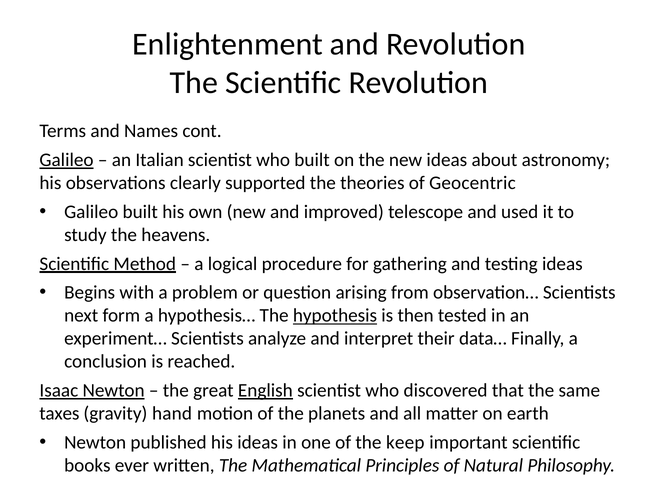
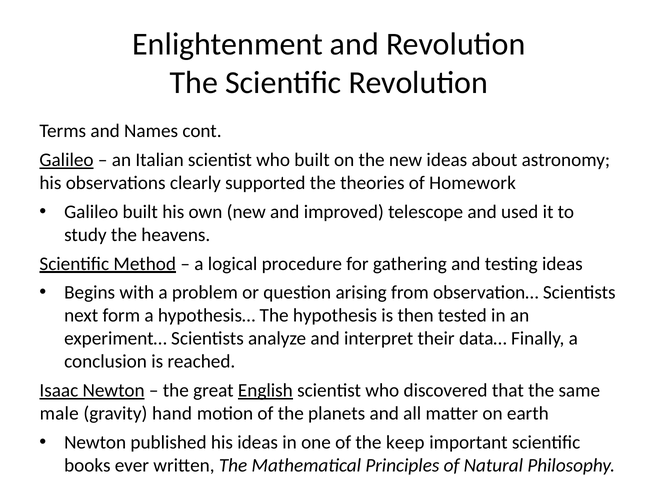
Geocentric: Geocentric -> Homework
hypothesis underline: present -> none
taxes: taxes -> male
